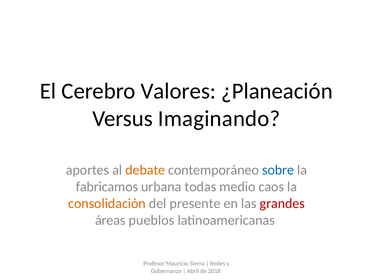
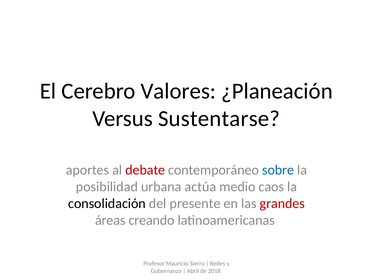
Imaginando: Imaginando -> Sustentarse
debate colour: orange -> red
fabricamos: fabricamos -> posibilidad
todas: todas -> actúa
consolidación colour: orange -> black
pueblos: pueblos -> creando
